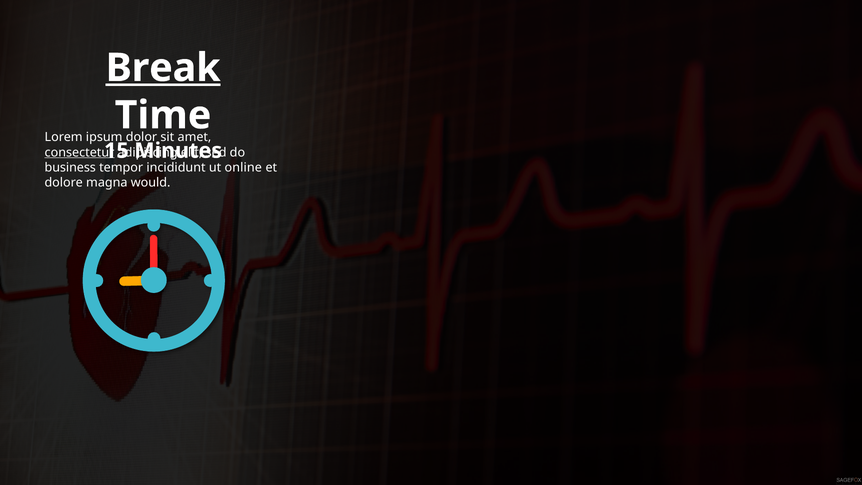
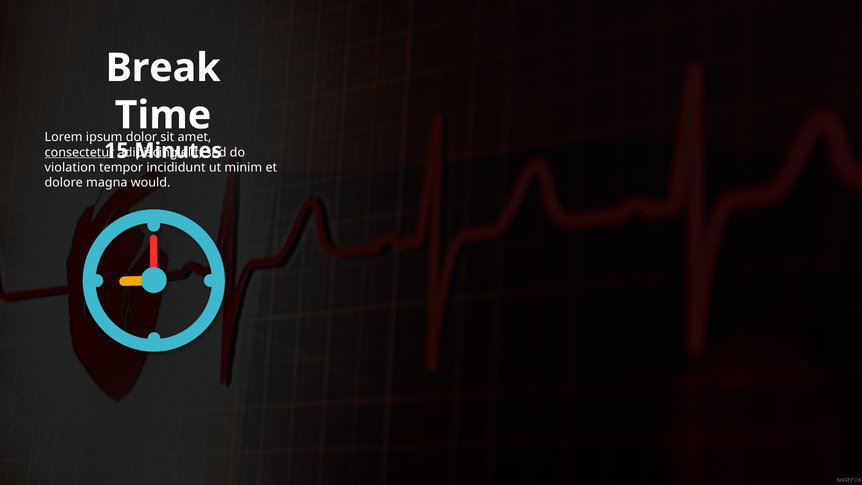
Break underline: present -> none
business: business -> violation
online: online -> minim
